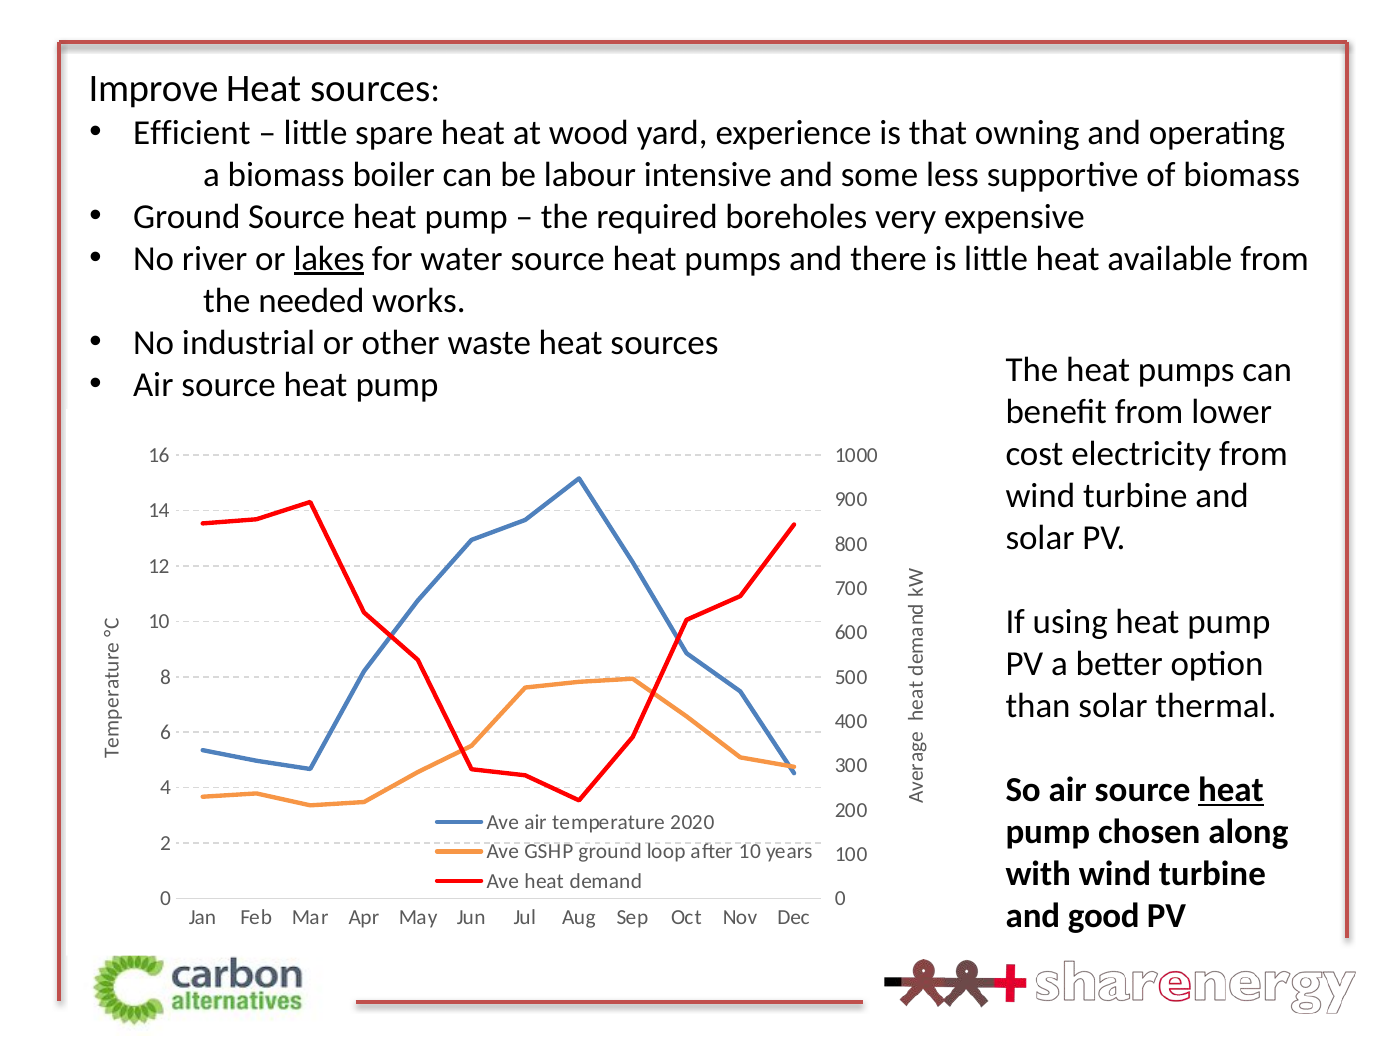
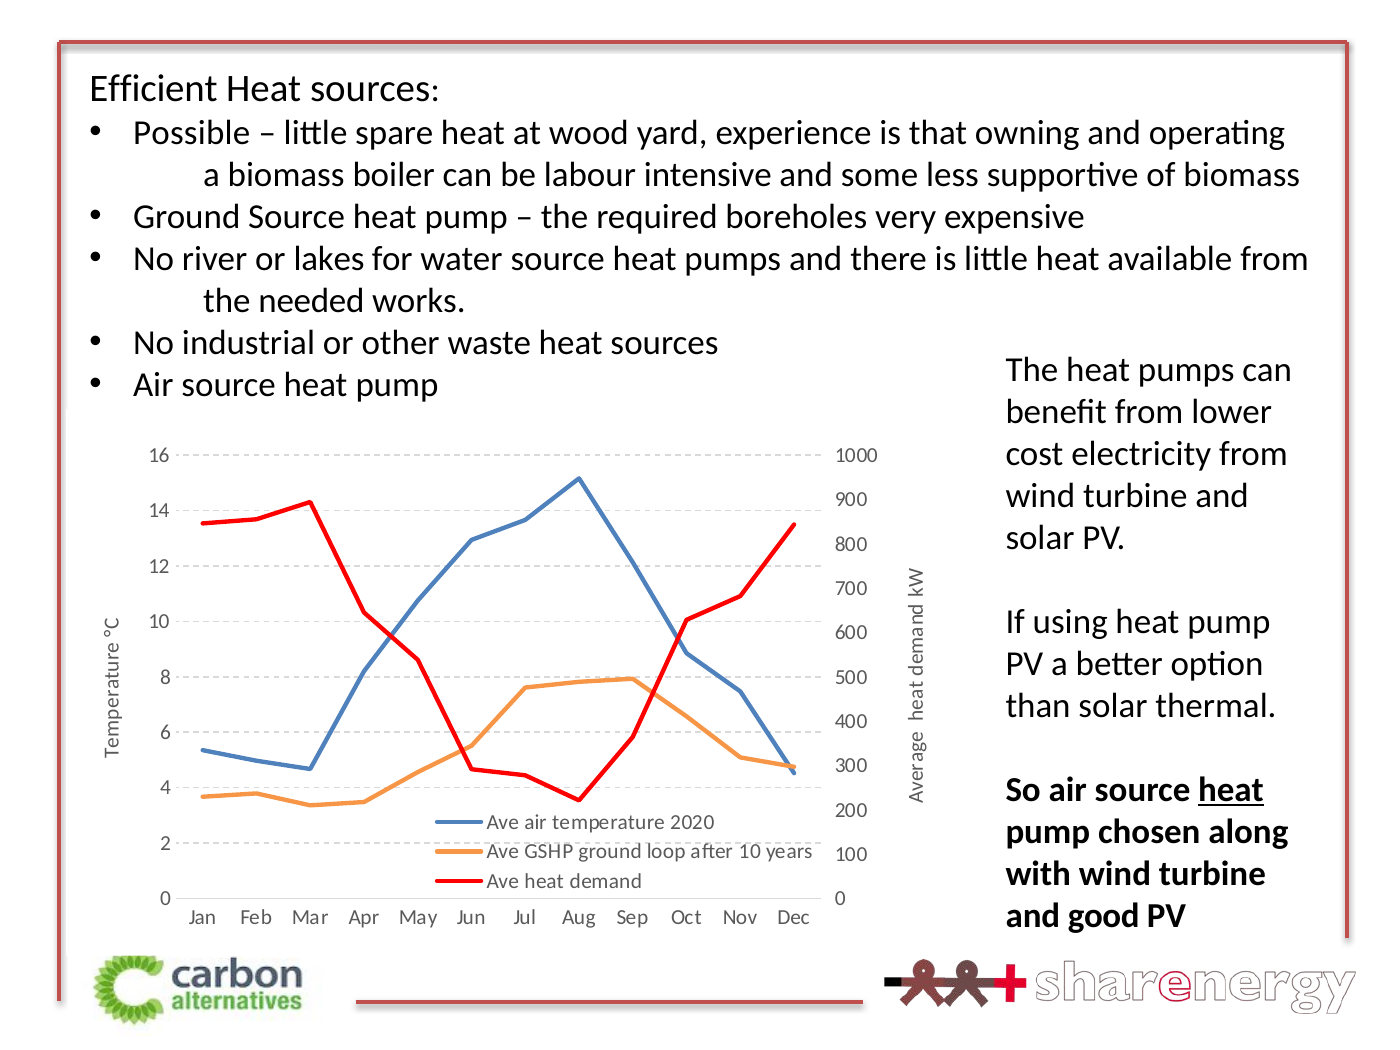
Improve: Improve -> Efficient
Efficient: Efficient -> Possible
lakes underline: present -> none
